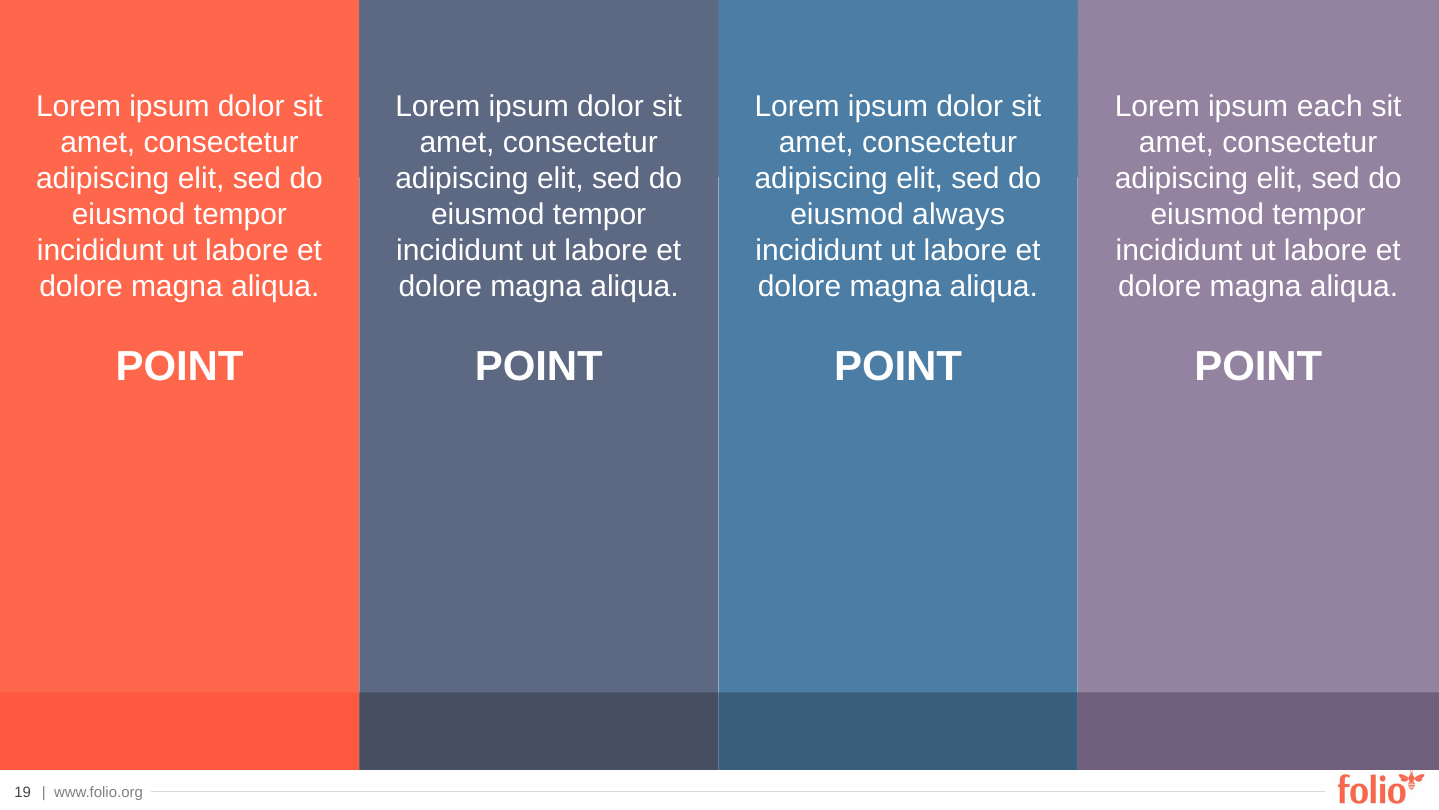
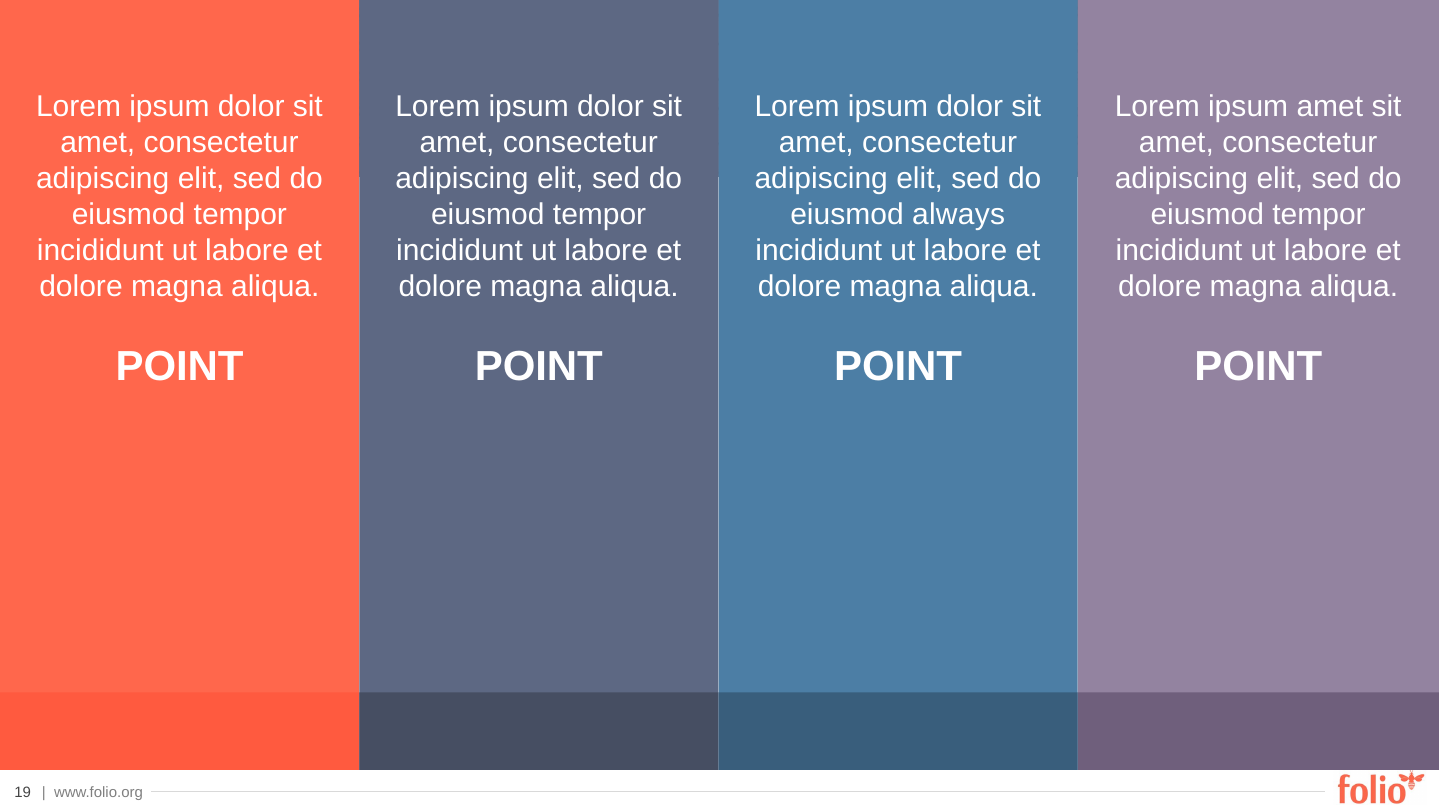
ipsum each: each -> amet
